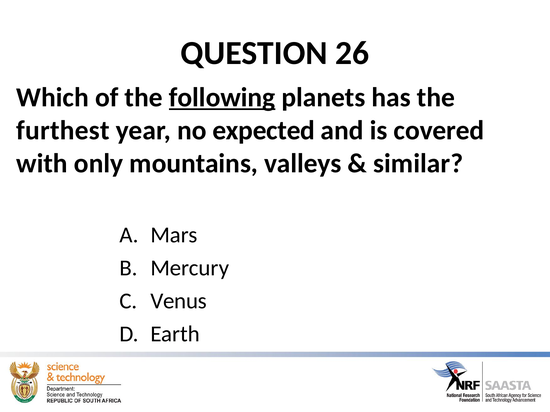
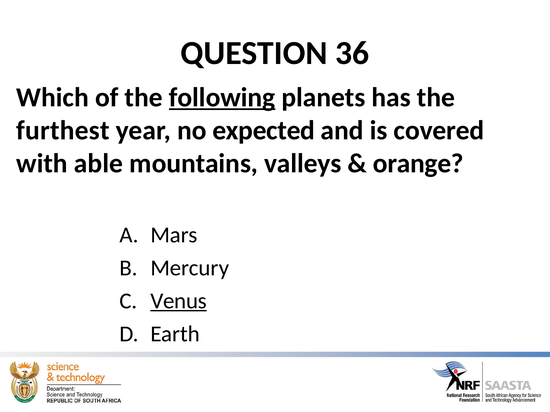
26: 26 -> 36
only: only -> able
similar: similar -> orange
Venus underline: none -> present
